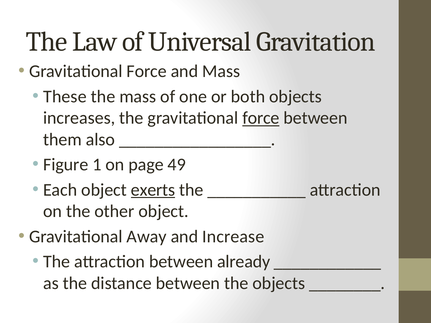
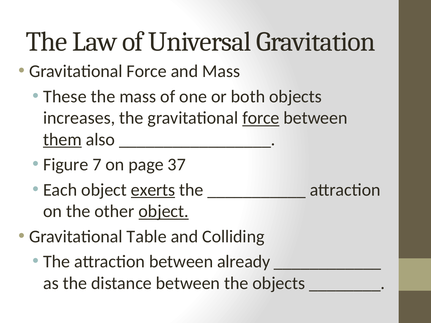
them underline: none -> present
1: 1 -> 7
49: 49 -> 37
object at (164, 212) underline: none -> present
Away: Away -> Table
Increase: Increase -> Colliding
